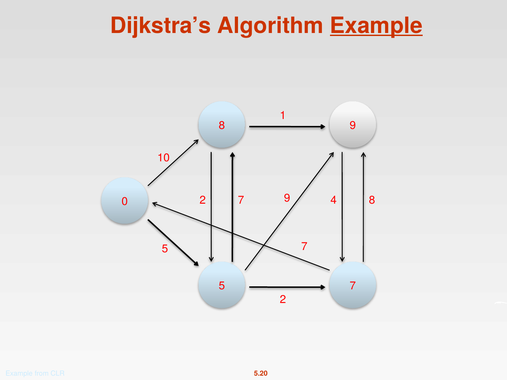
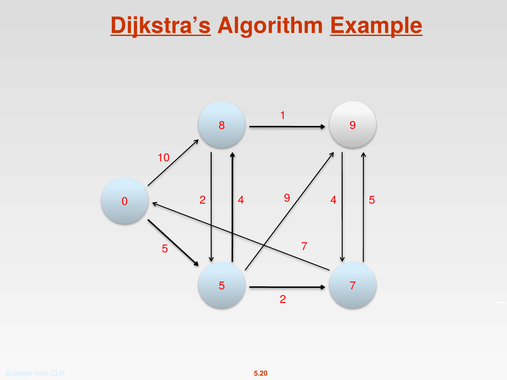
Dijkstra’s underline: none -> present
2 7: 7 -> 4
4 8: 8 -> 5
